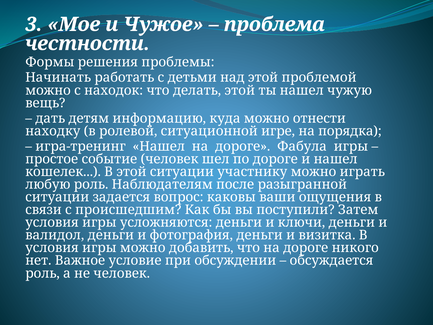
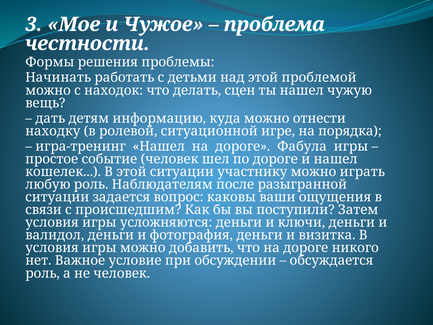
делать этой: этой -> сцен
